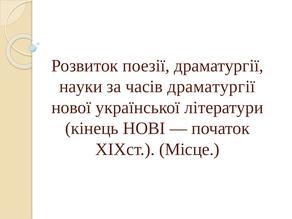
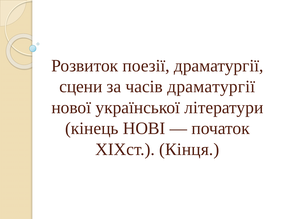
науки: науки -> сцени
Місце: Місце -> Кінця
